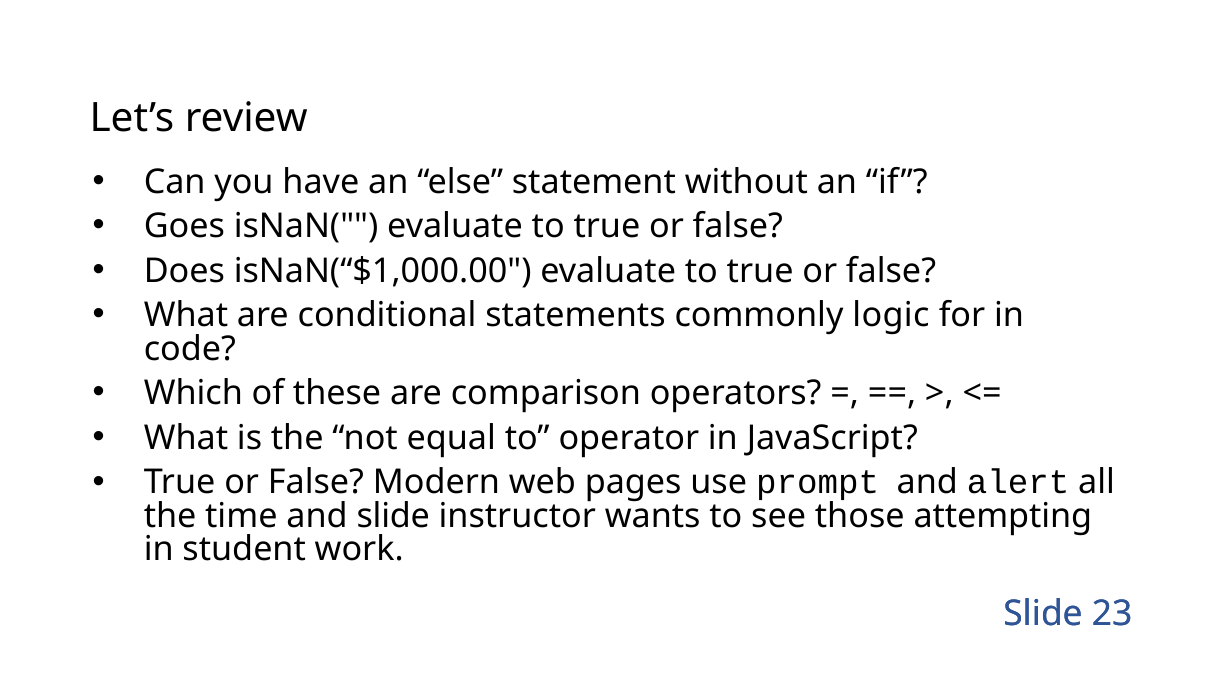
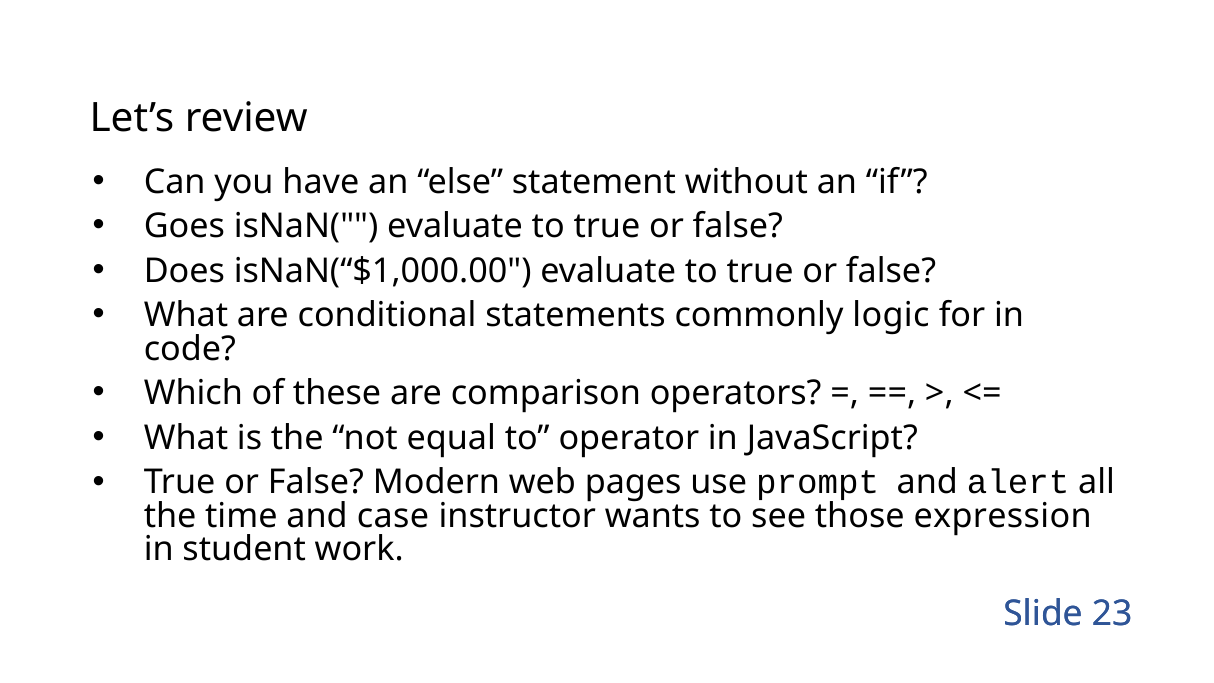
and slide: slide -> case
attempting: attempting -> expression
